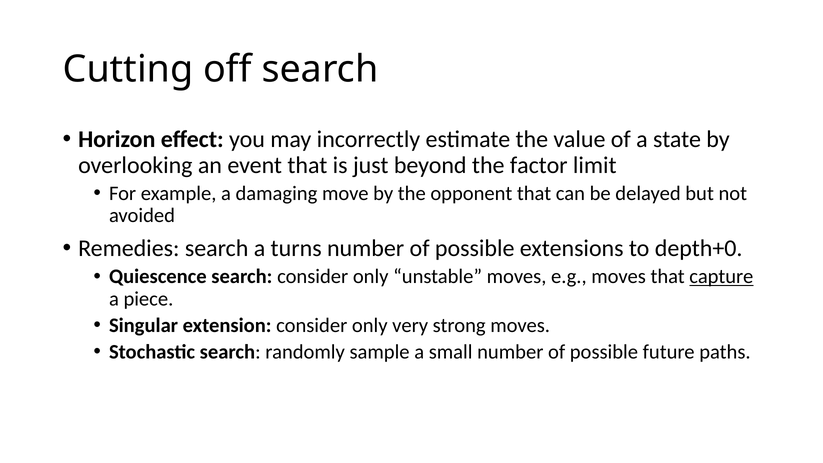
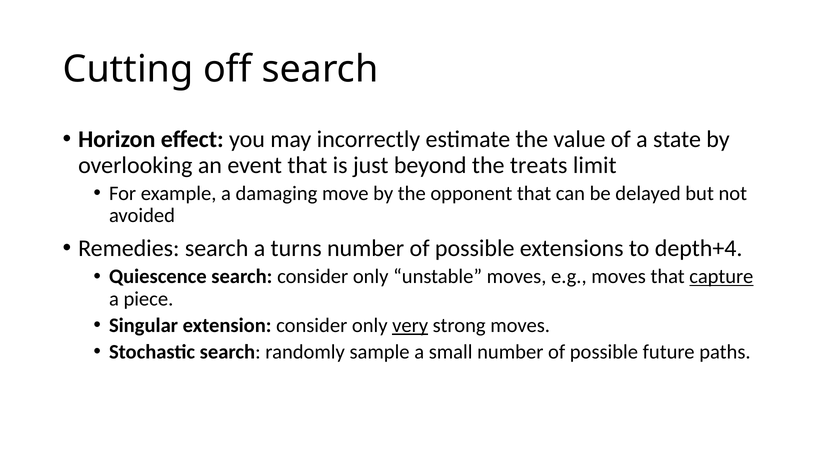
factor: factor -> treats
depth+0: depth+0 -> depth+4
very underline: none -> present
